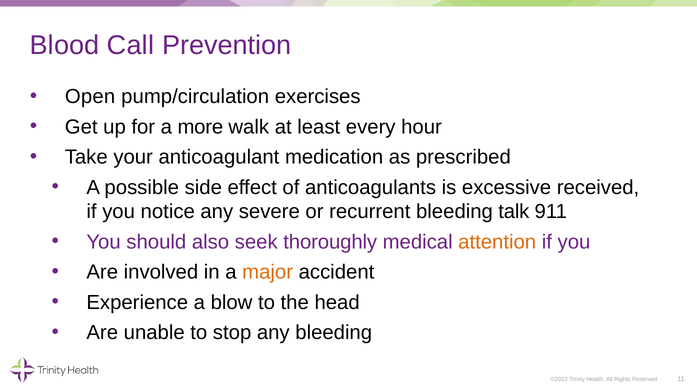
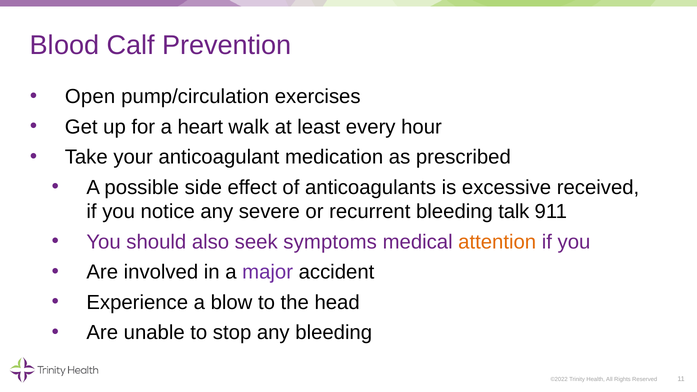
Call: Call -> Calf
more: more -> heart
thoroughly: thoroughly -> symptoms
major colour: orange -> purple
